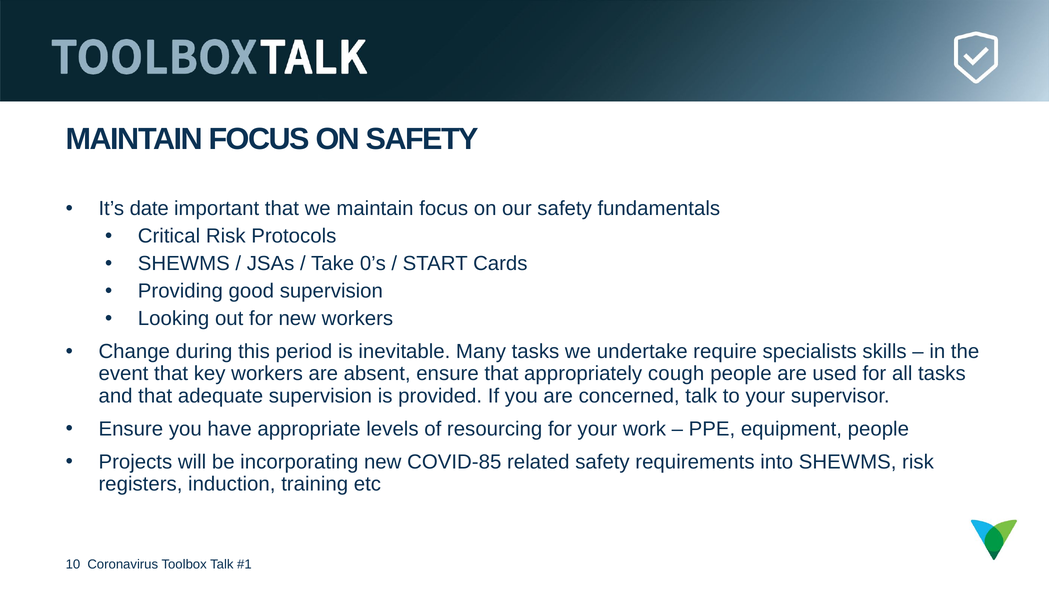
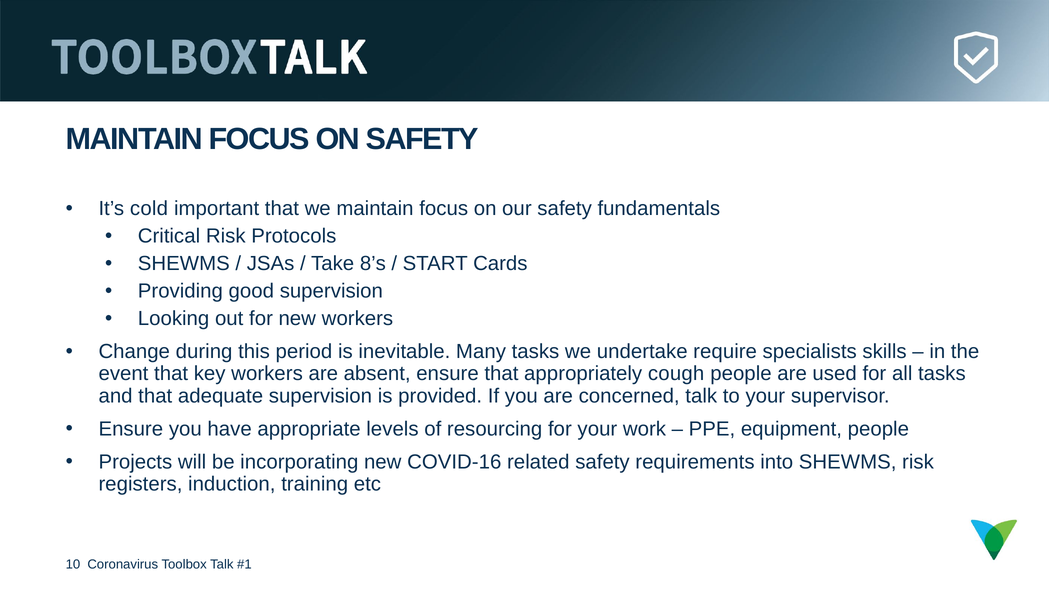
date: date -> cold
0’s: 0’s -> 8’s
COVID-85: COVID-85 -> COVID-16
